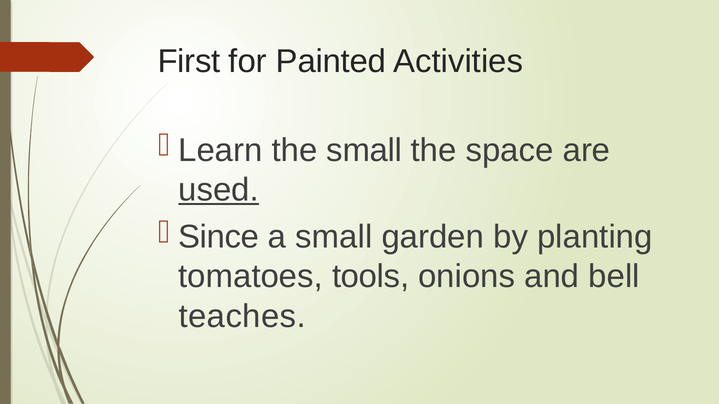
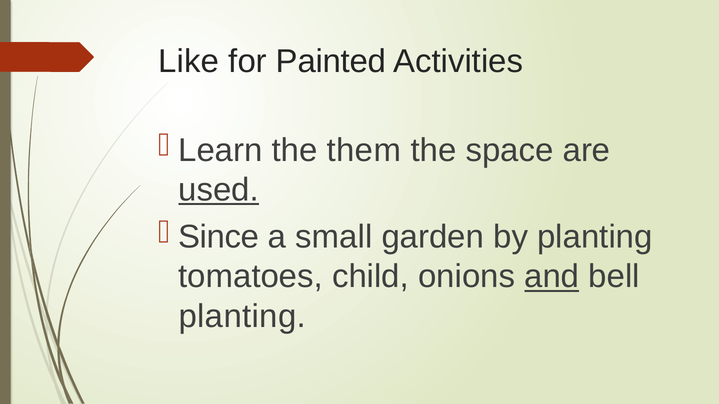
First: First -> Like
the small: small -> them
tools: tools -> child
and underline: none -> present
teaches at (242, 317): teaches -> planting
